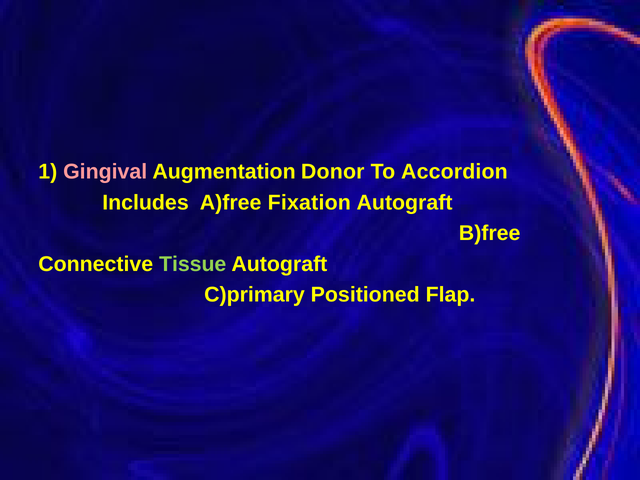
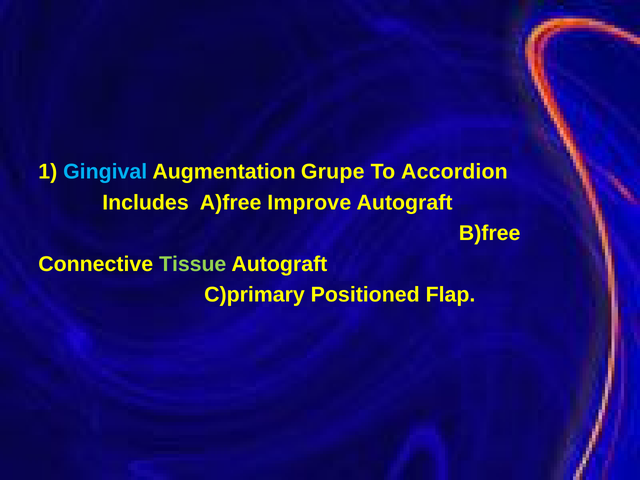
Gingival colour: pink -> light blue
Donor: Donor -> Grupe
Fixation: Fixation -> Improve
